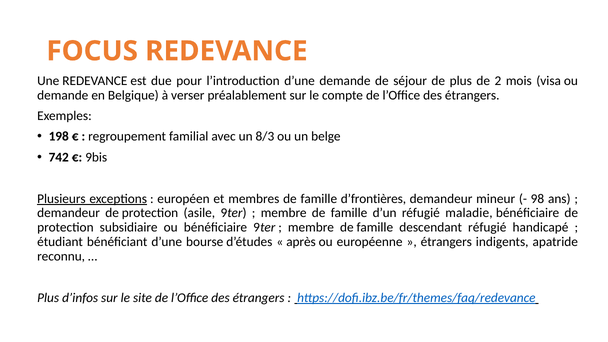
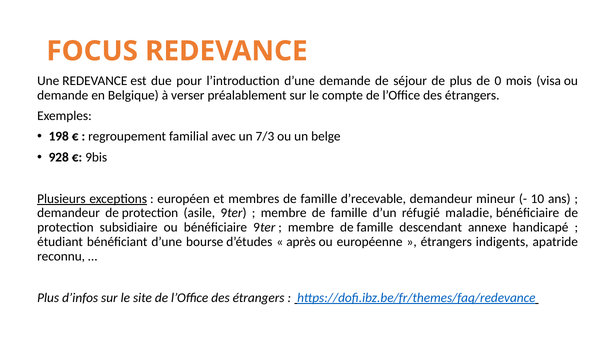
2: 2 -> 0
8/3: 8/3 -> 7/3
742: 742 -> 928
d’frontières: d’frontières -> d’recevable
98: 98 -> 10
descendant réfugié: réfugié -> annexe
